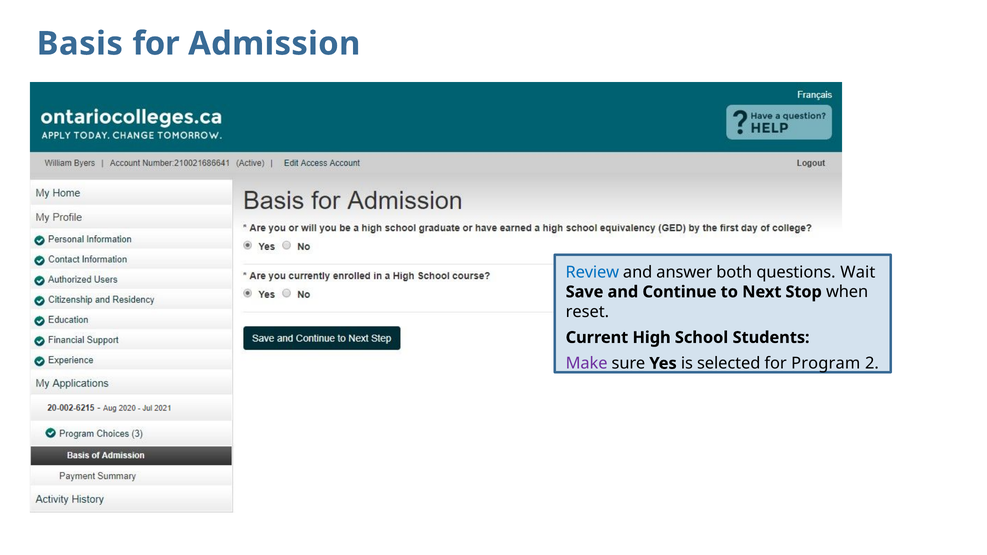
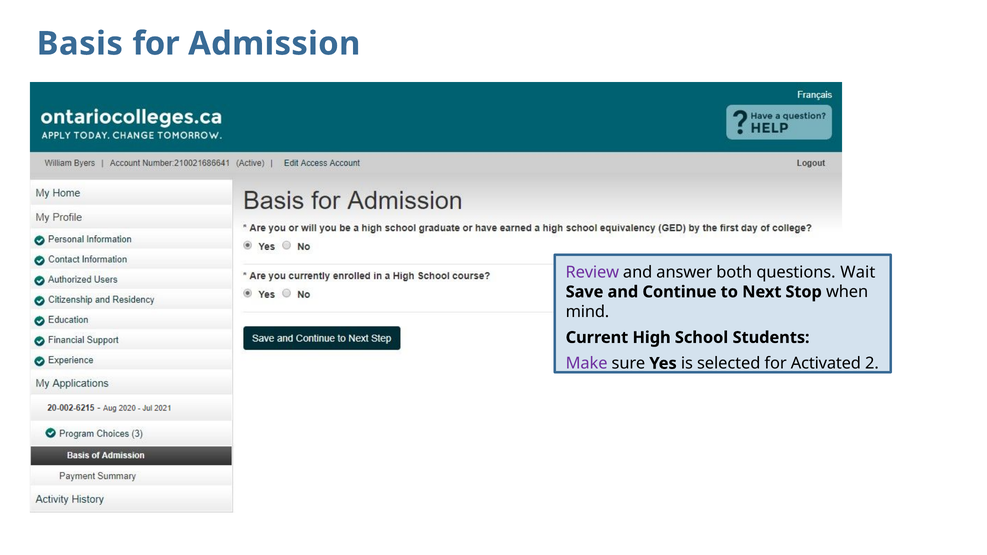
Review colour: blue -> purple
reset: reset -> mind
Program: Program -> Activated
